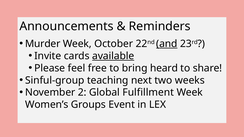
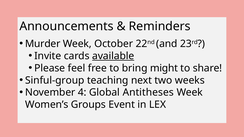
and underline: present -> none
heard: heard -> might
2: 2 -> 4
Fulfillment: Fulfillment -> Antitheses
